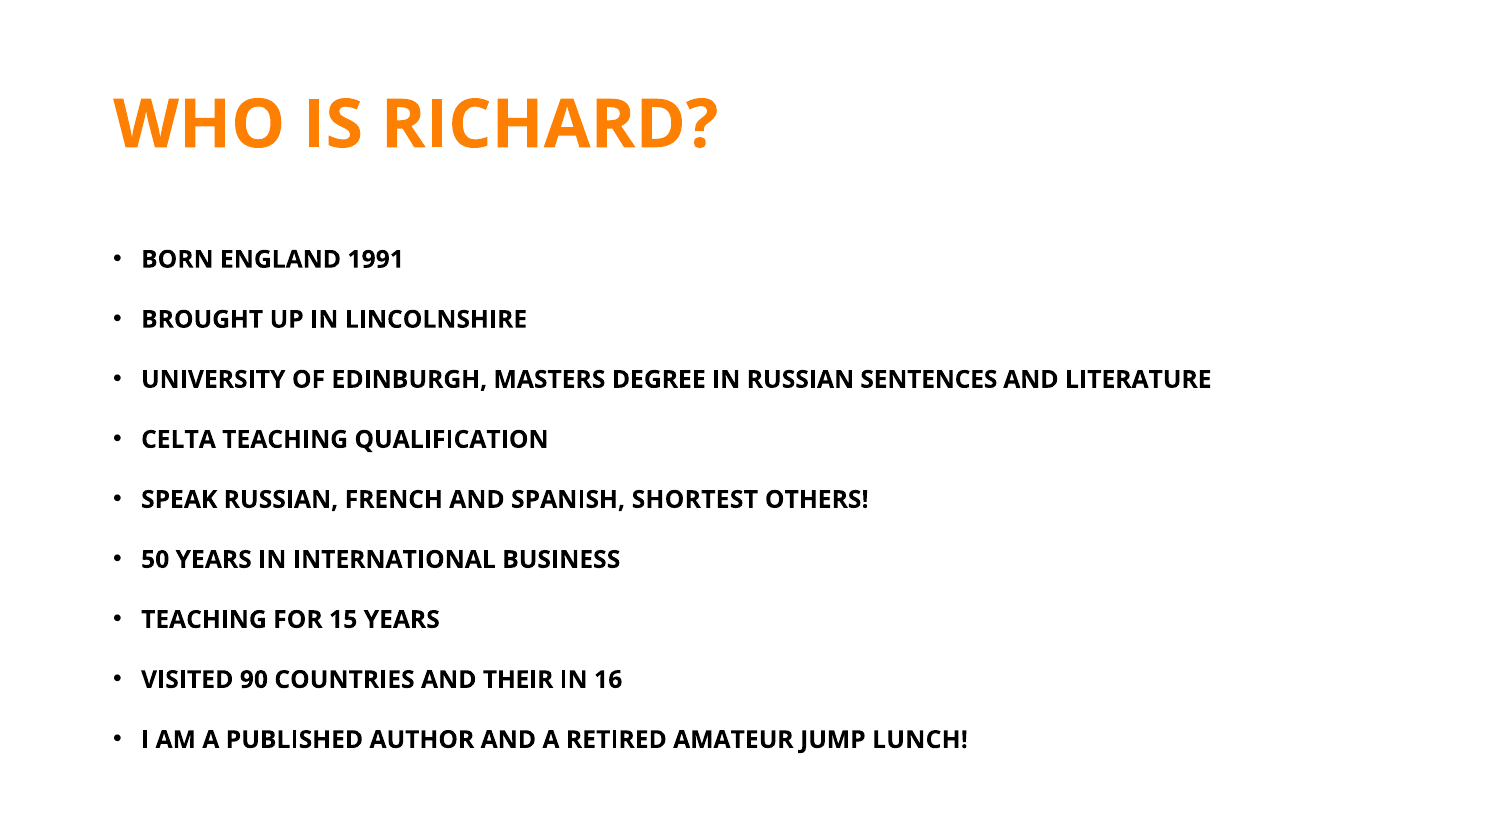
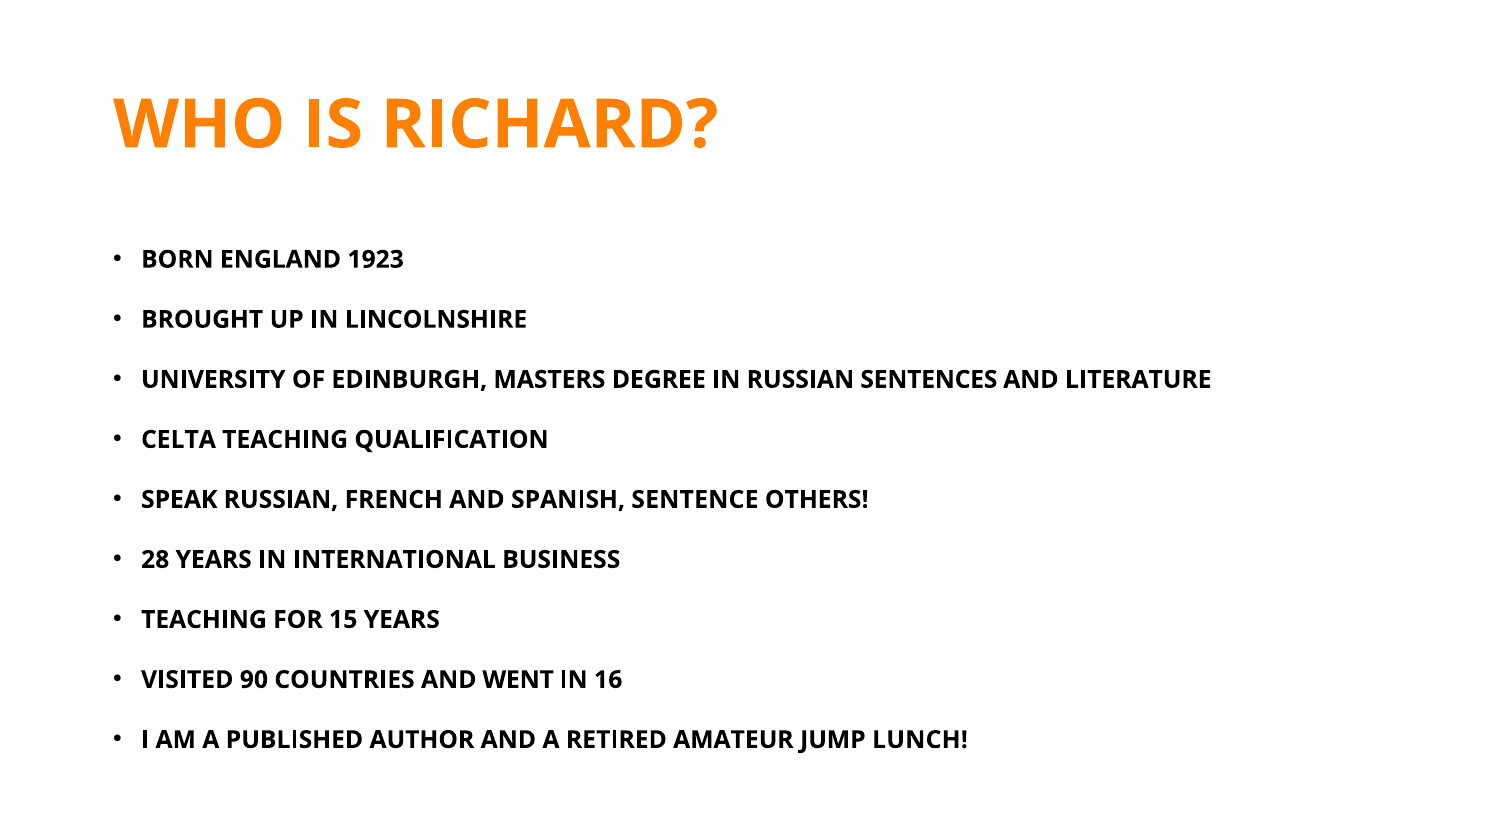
1991: 1991 -> 1923
SHORTEST: SHORTEST -> SENTENCE
50: 50 -> 28
THEIR: THEIR -> WENT
